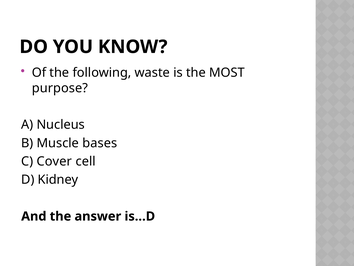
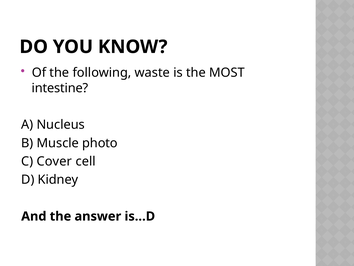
purpose: purpose -> intestine
bases: bases -> photo
